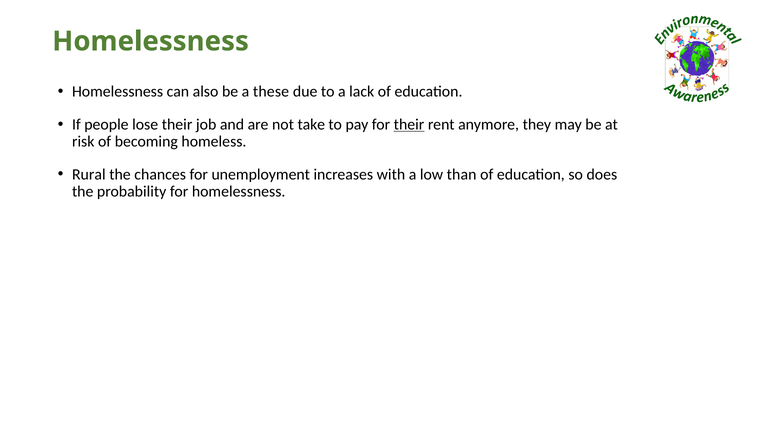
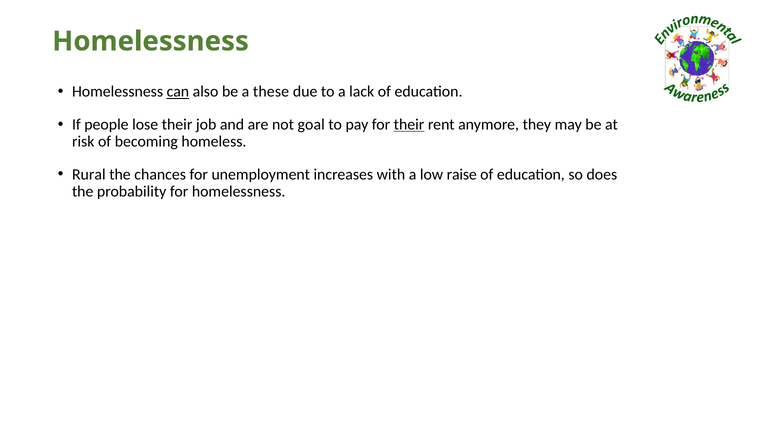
can underline: none -> present
take: take -> goal
than: than -> raise
